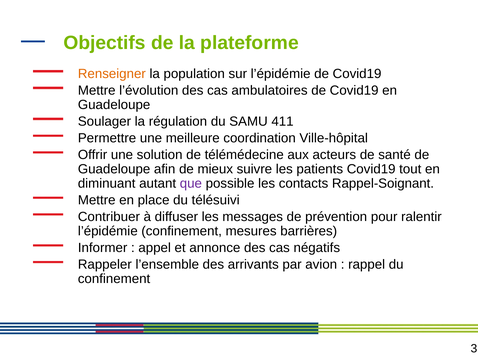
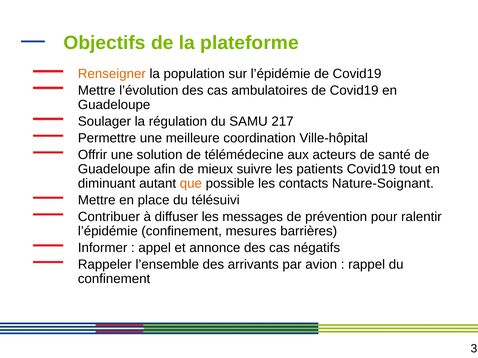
411: 411 -> 217
que colour: purple -> orange
Rappel-Soignant: Rappel-Soignant -> Nature-Soignant
